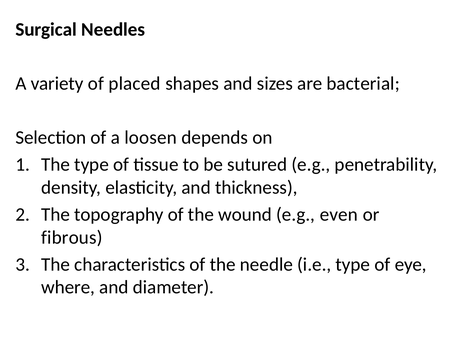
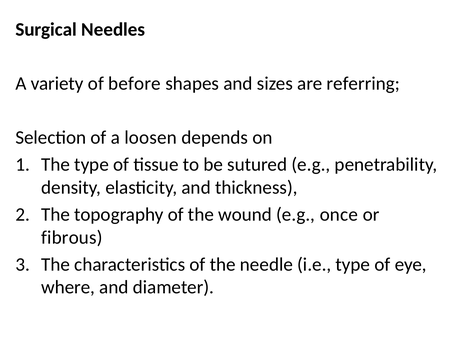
placed: placed -> before
bacterial: bacterial -> referring
even: even -> once
